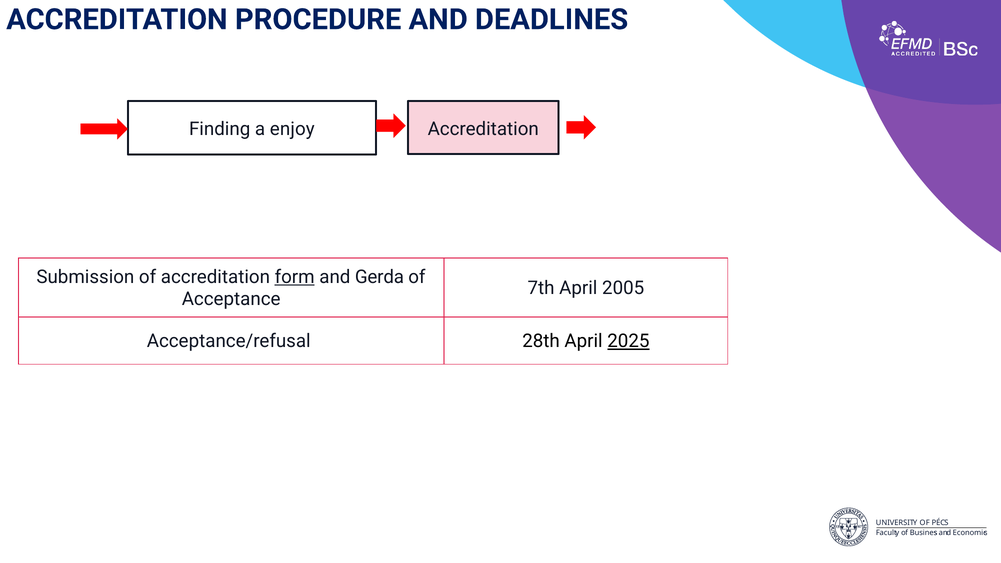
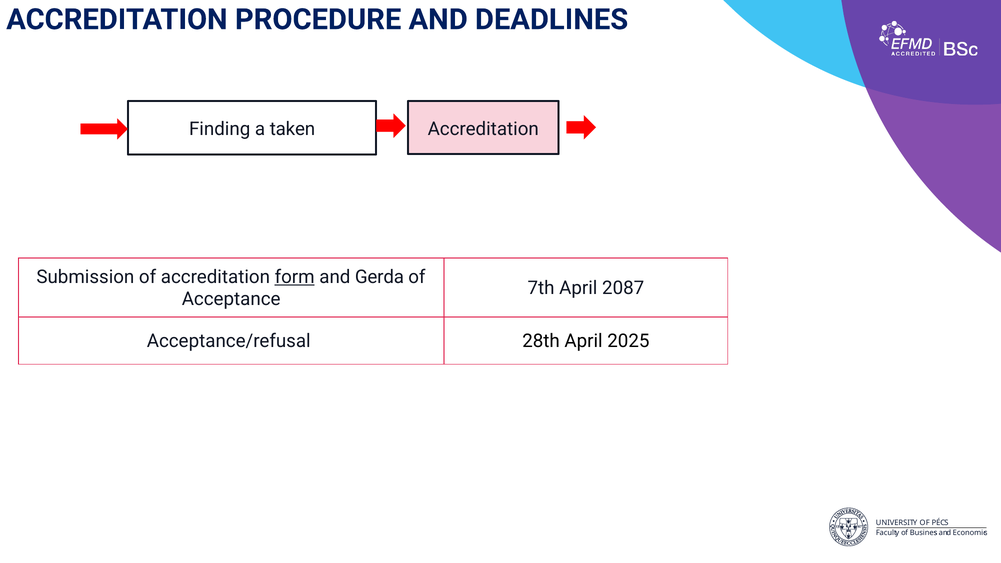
enjoy: enjoy -> taken
2005: 2005 -> 2087
2025 underline: present -> none
